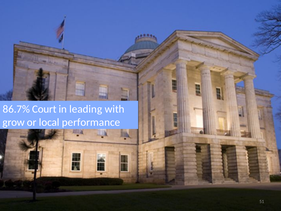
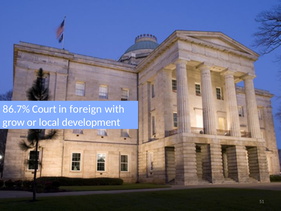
leading: leading -> foreign
performance: performance -> development
